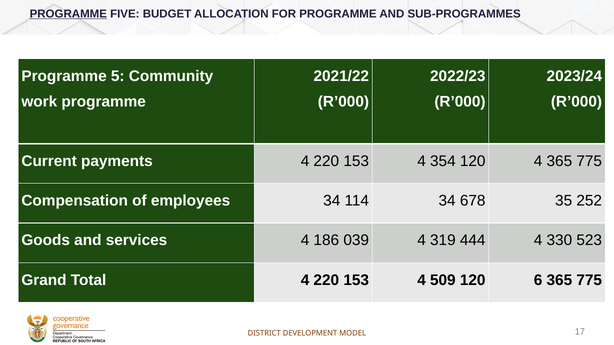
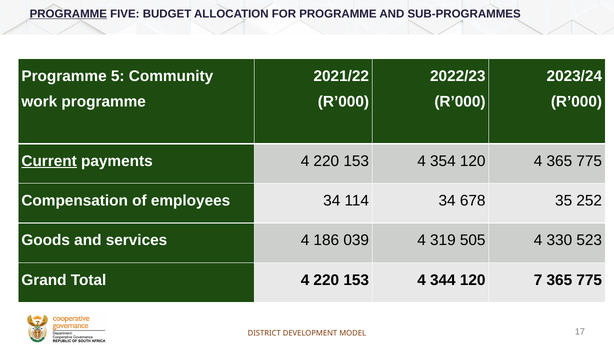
Current underline: none -> present
444: 444 -> 505
509: 509 -> 344
6: 6 -> 7
